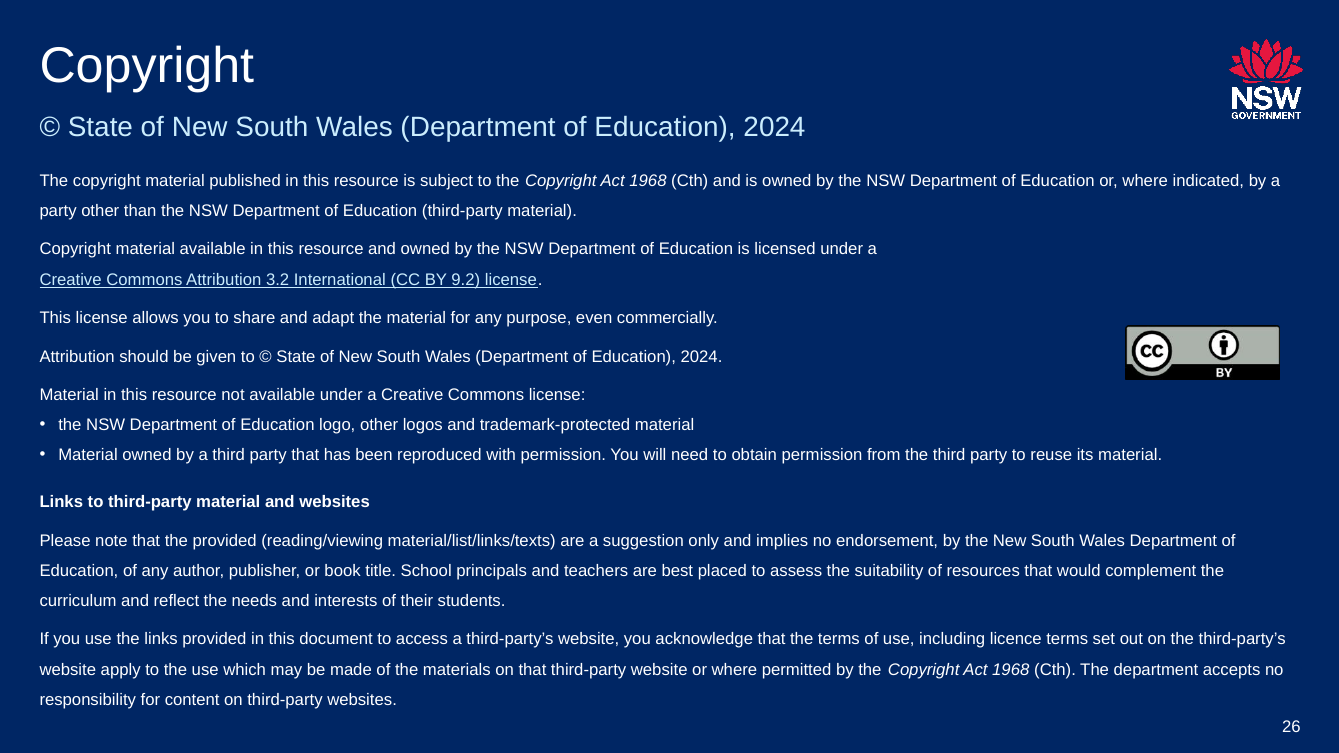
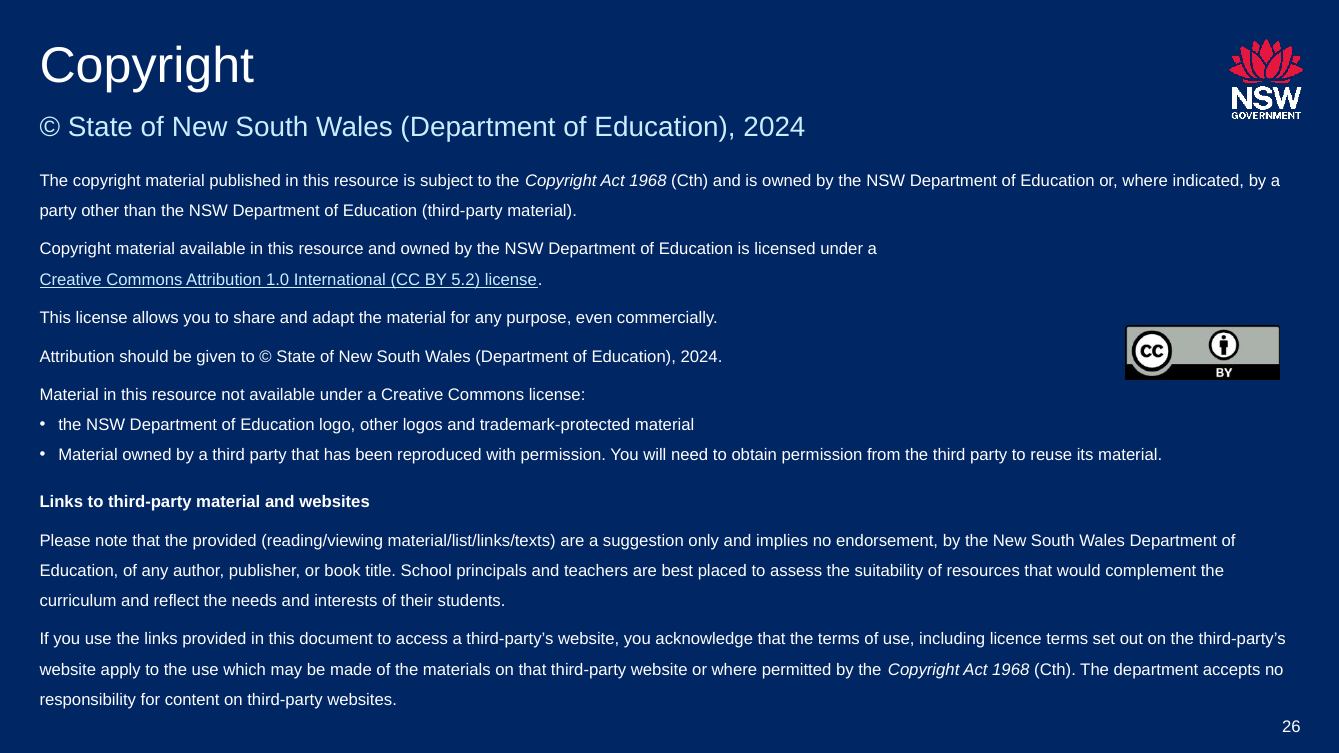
3.2: 3.2 -> 1.0
9.2: 9.2 -> 5.2
